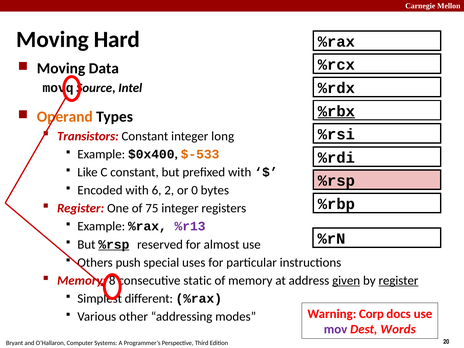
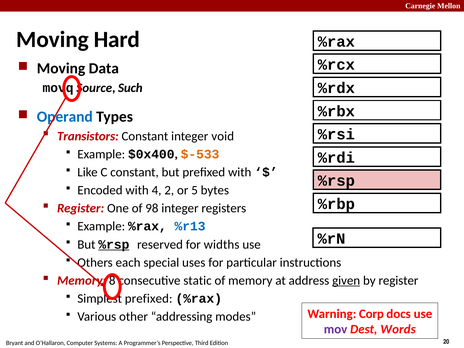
Intel: Intel -> Such
%rbx underline: present -> none
Operand colour: orange -> blue
long: long -> void
6: 6 -> 4
0: 0 -> 5
75: 75 -> 98
%r13 colour: purple -> blue
almost: almost -> widths
push: push -> each
register at (398, 281) underline: present -> none
different at (149, 299): different -> prefixed
